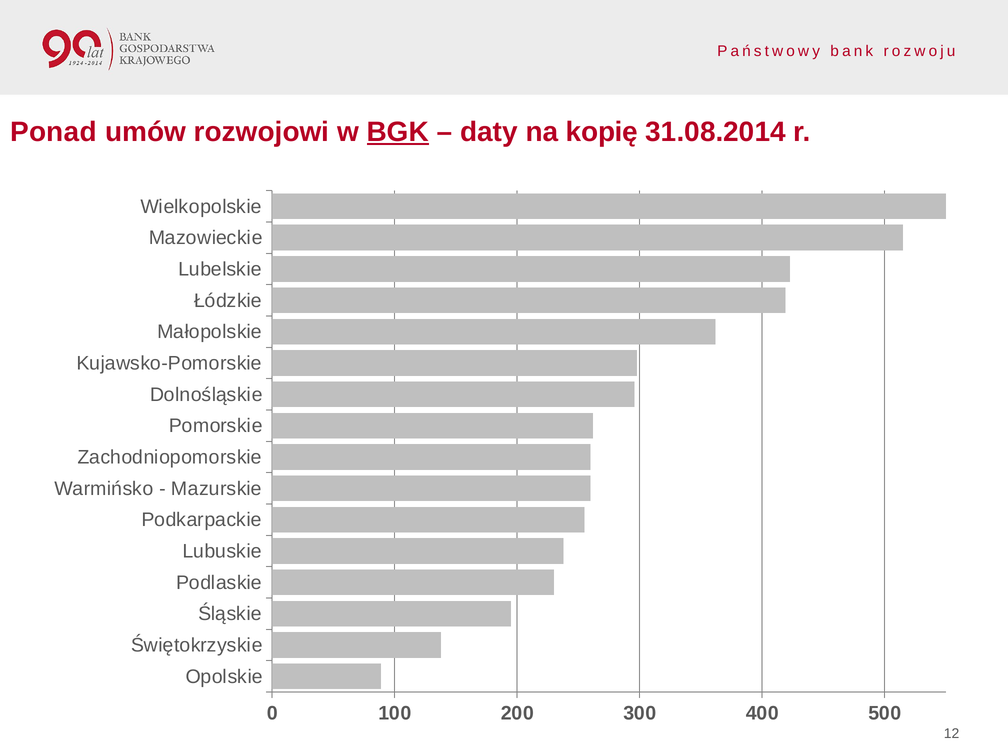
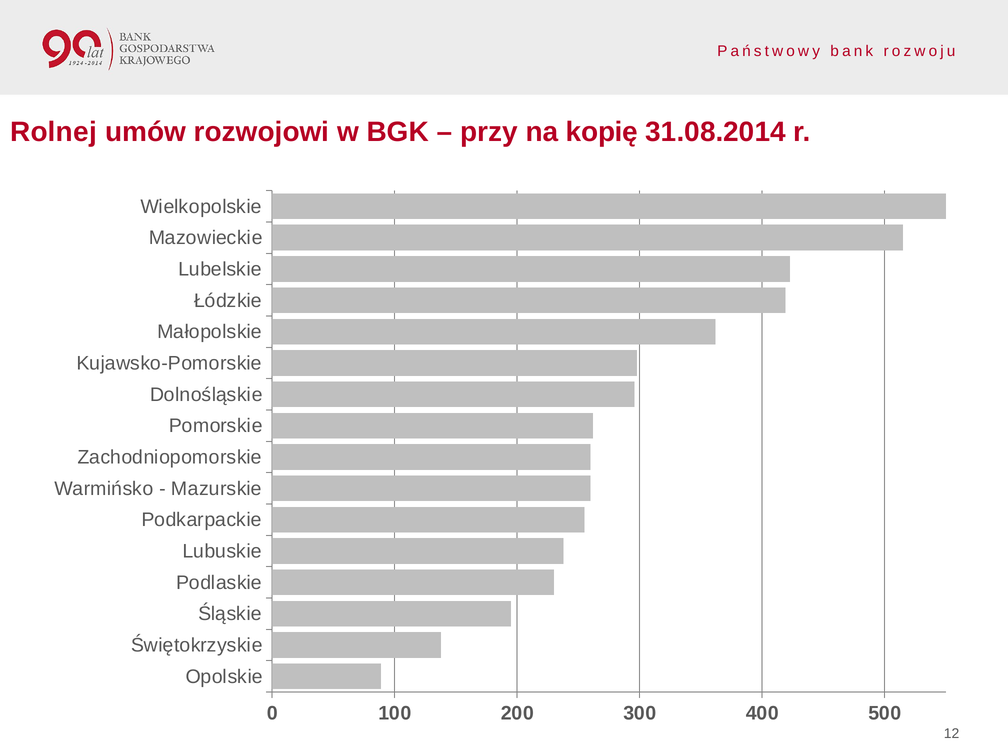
Ponad: Ponad -> Rolnej
BGK underline: present -> none
daty: daty -> przy
